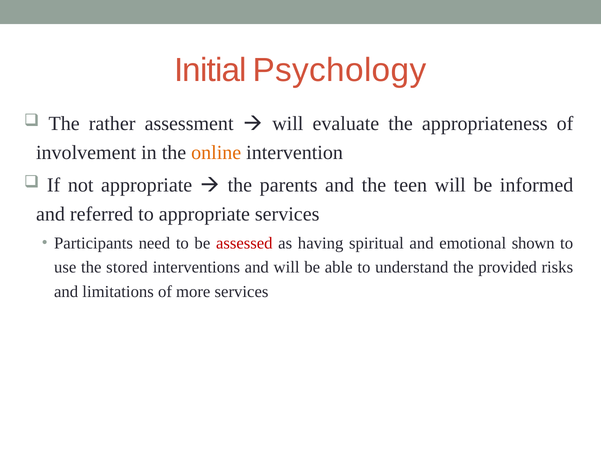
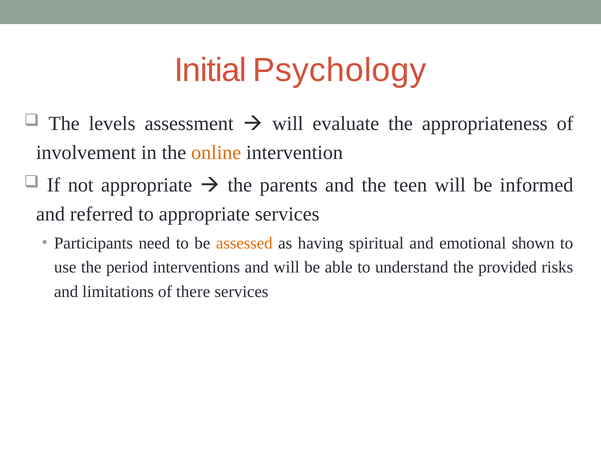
rather: rather -> levels
assessed colour: red -> orange
stored: stored -> period
more: more -> there
